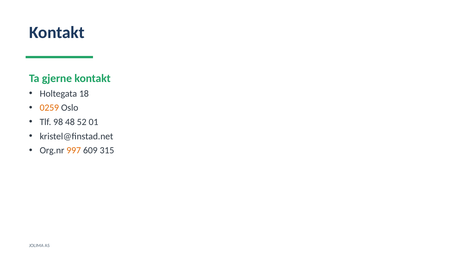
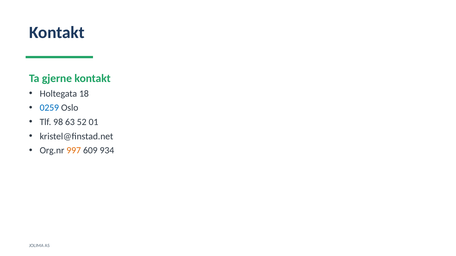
0259 colour: orange -> blue
48: 48 -> 63
315: 315 -> 934
